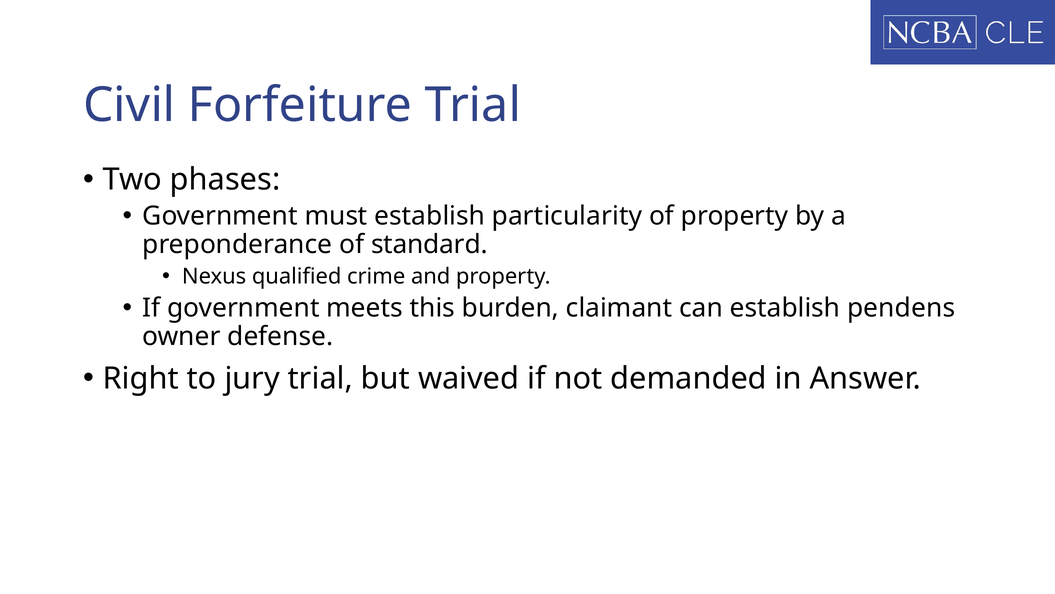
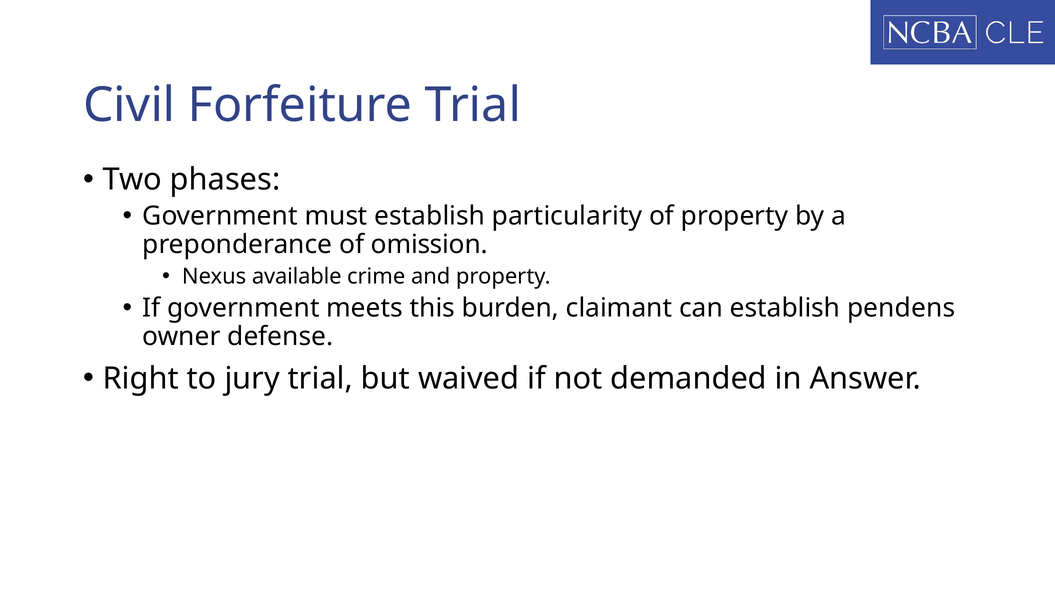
standard: standard -> omission
qualified: qualified -> available
